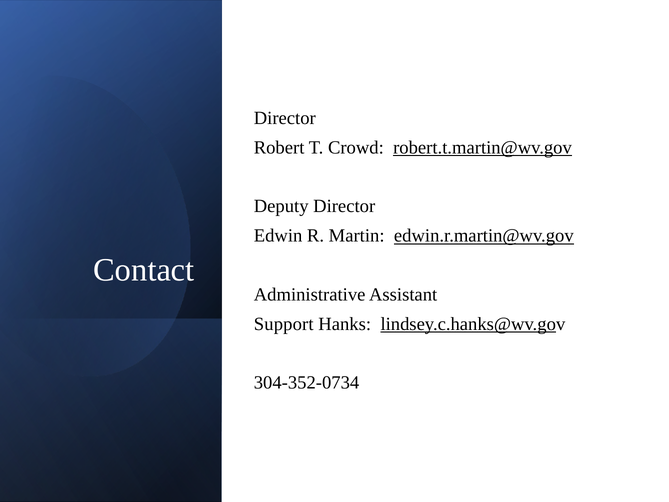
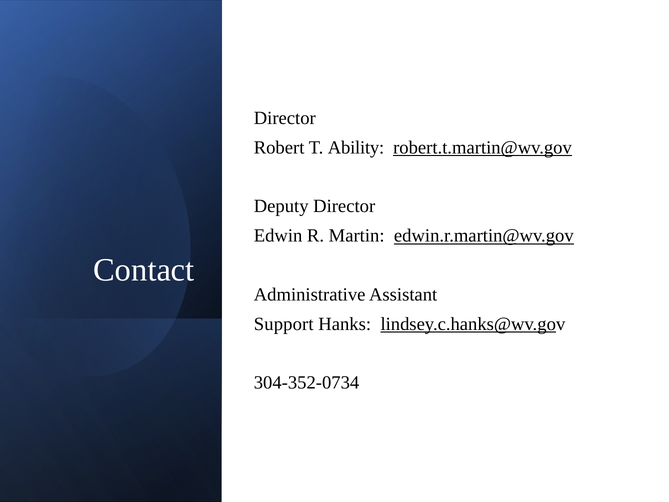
Crowd: Crowd -> Ability
